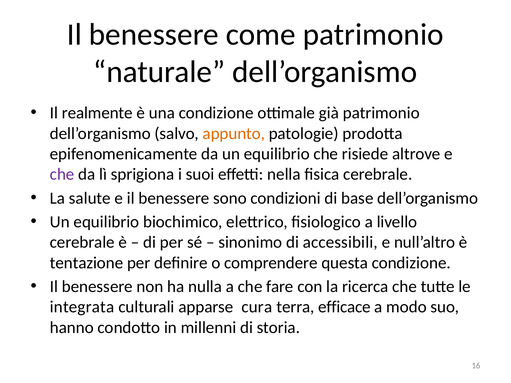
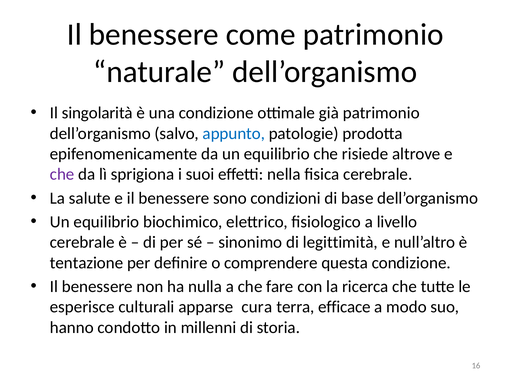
realmente: realmente -> singolarità
appunto colour: orange -> blue
accessibili: accessibili -> legittimità
integrata: integrata -> esperisce
